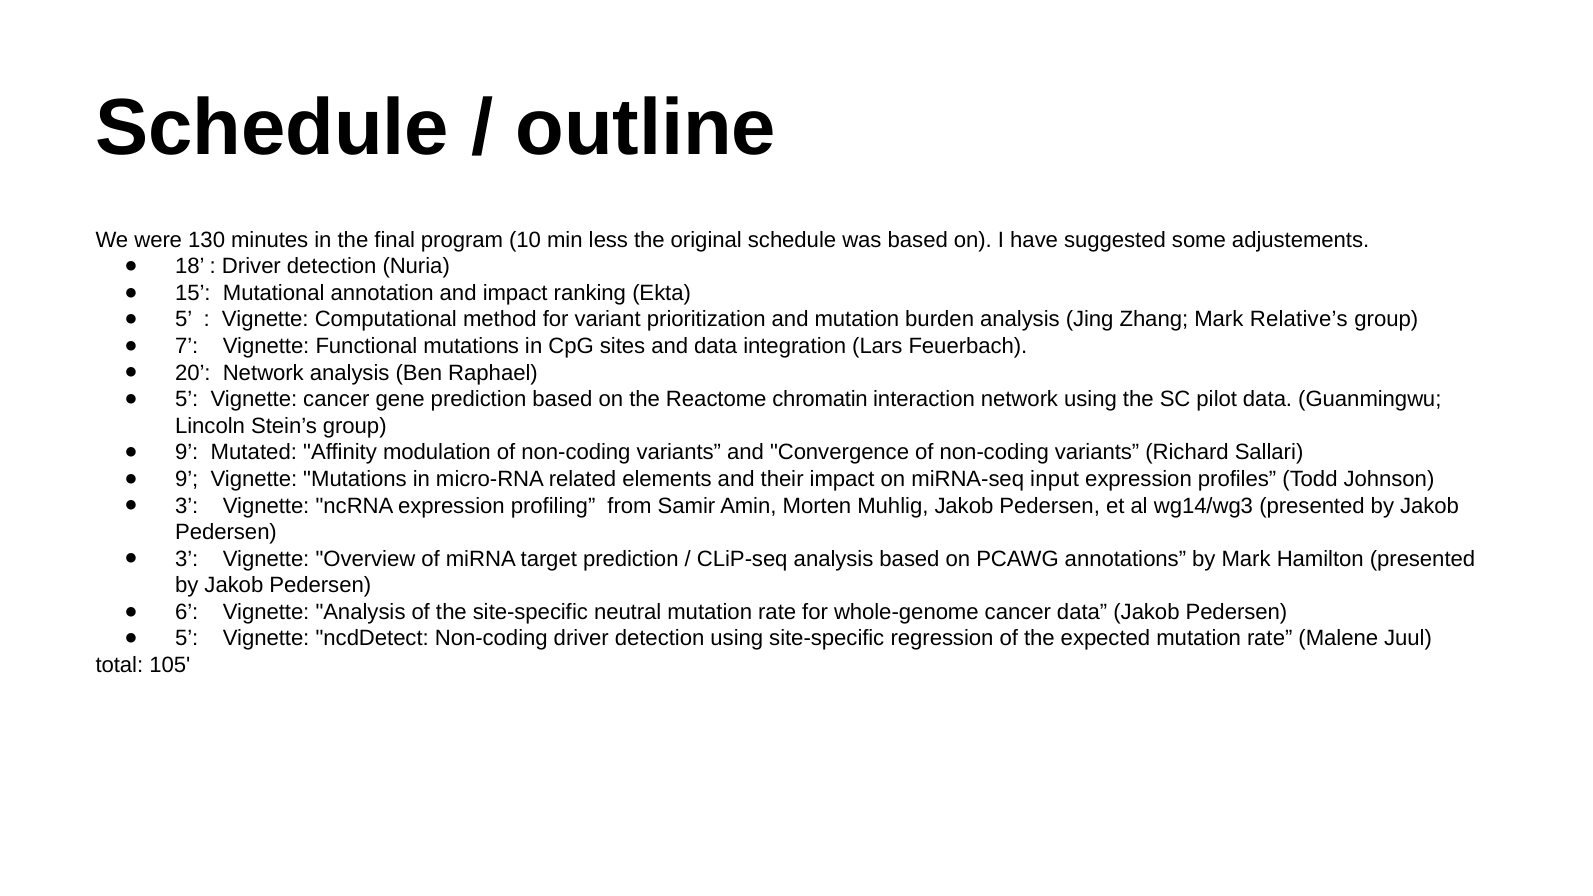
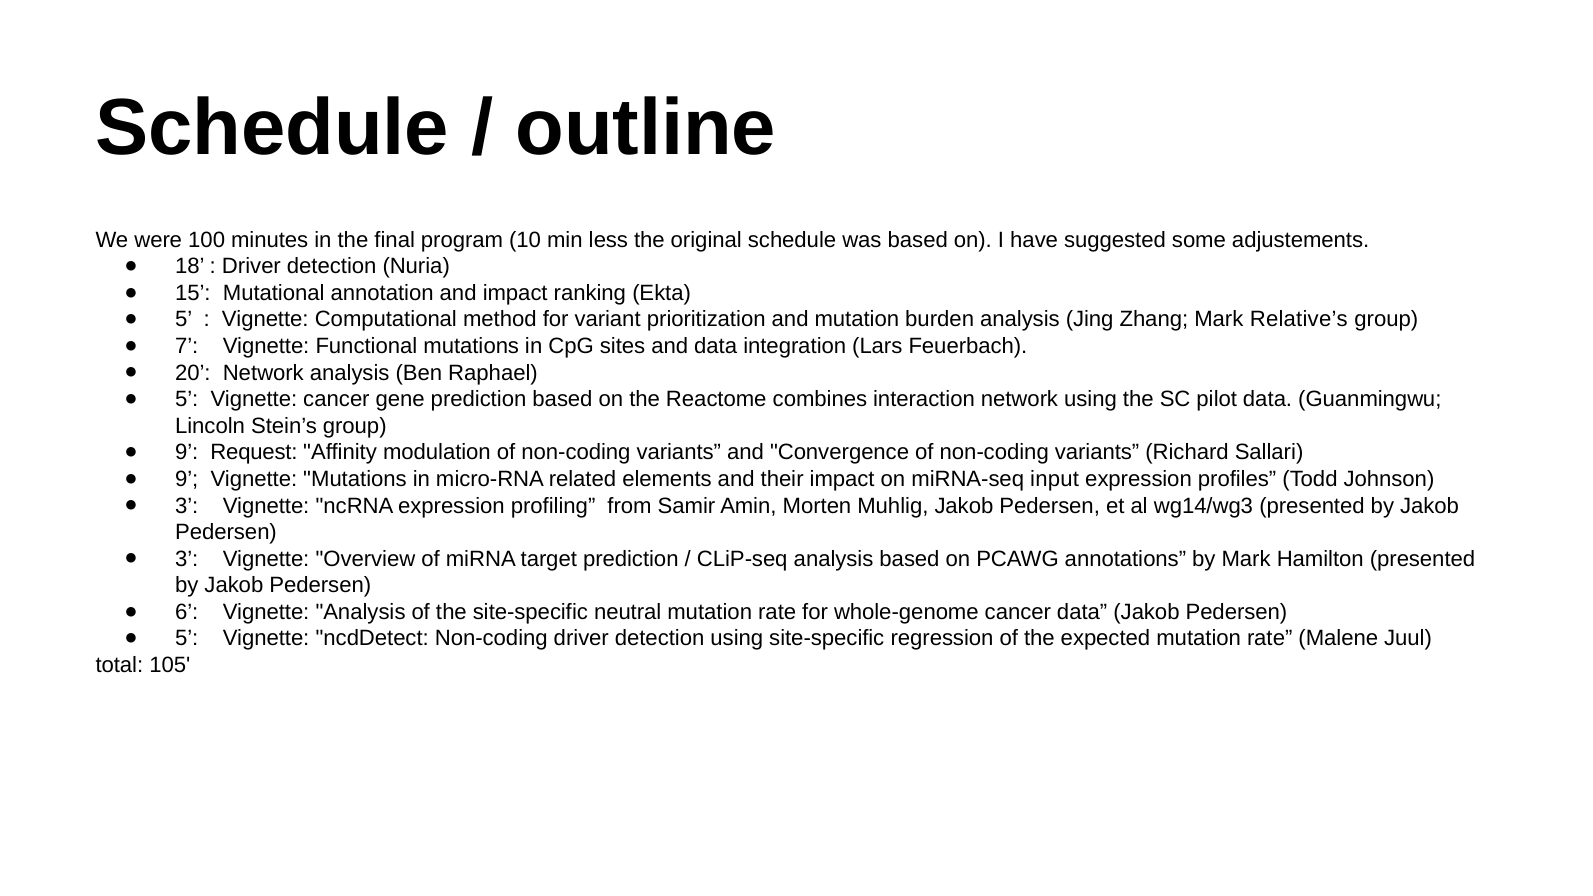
130: 130 -> 100
chromatin: chromatin -> combines
Mutated: Mutated -> Request
